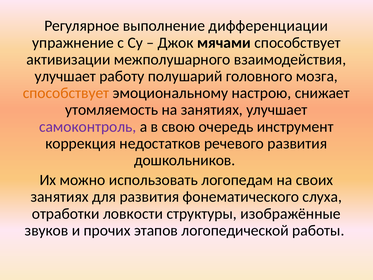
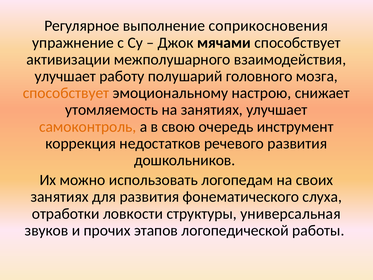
дифференциации: дифференциации -> соприкосновения
самоконтроль colour: purple -> orange
изображённые: изображённые -> универсальная
